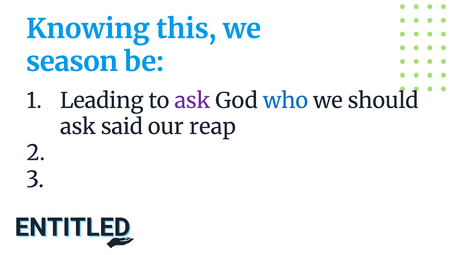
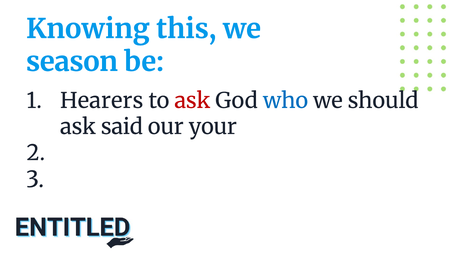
Leading: Leading -> Hearers
ask at (192, 101) colour: purple -> red
reap: reap -> your
